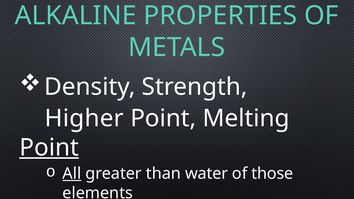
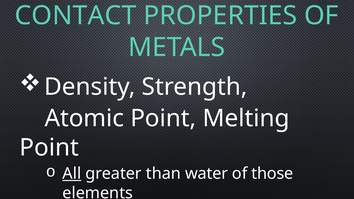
ALKALINE: ALKALINE -> CONTACT
Higher: Higher -> Atomic
Point at (49, 148) underline: present -> none
